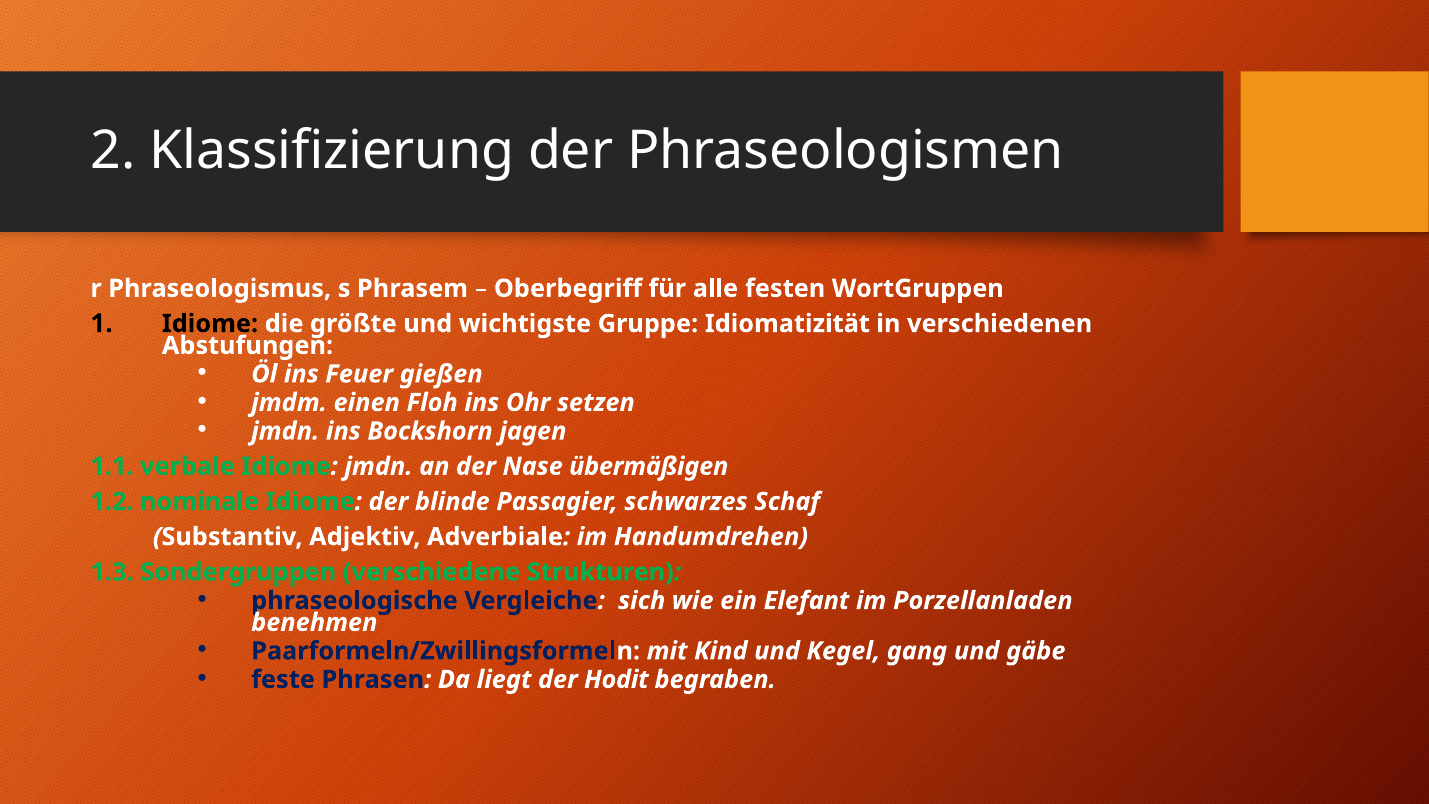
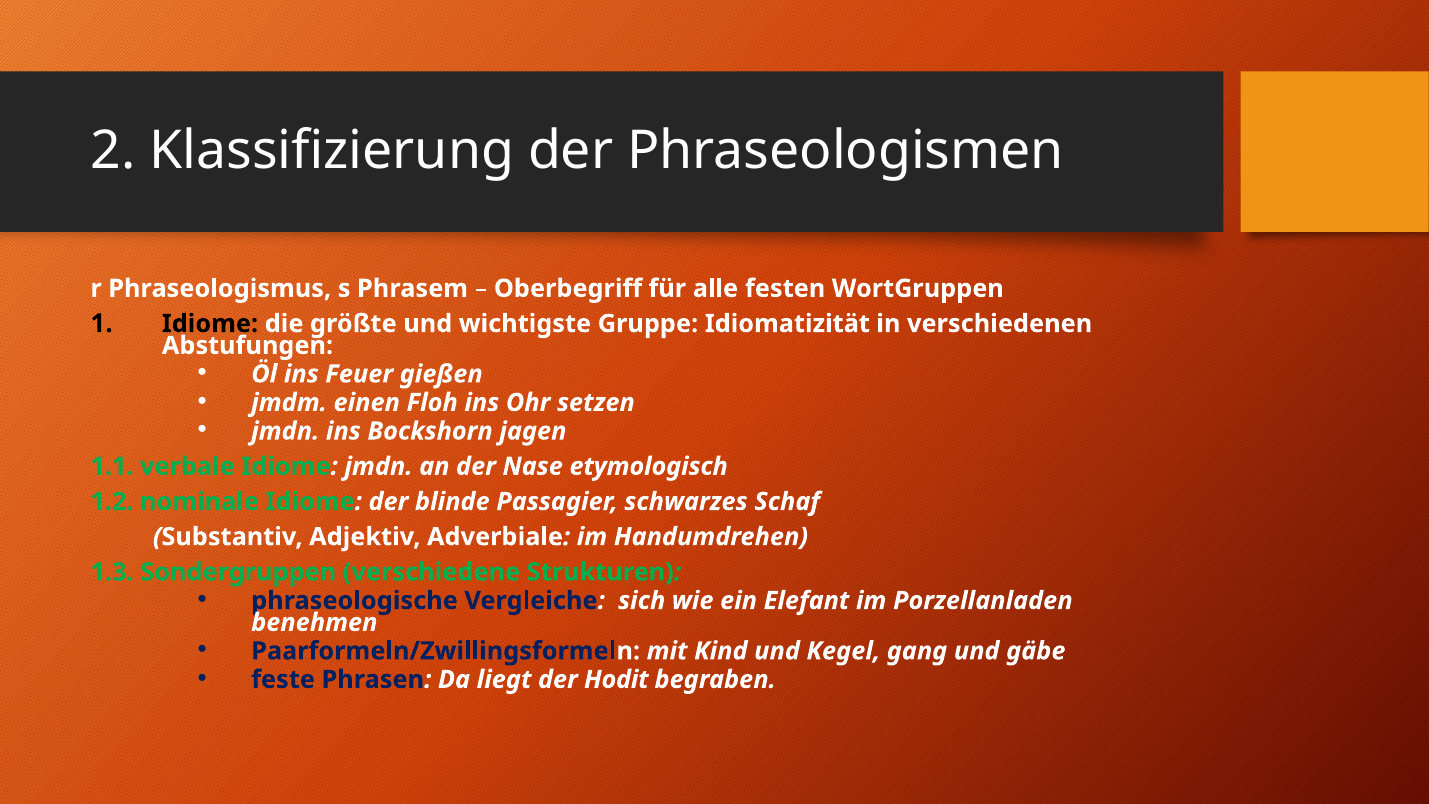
übermäßigen: übermäßigen -> etymologisch
